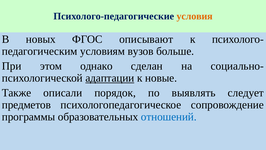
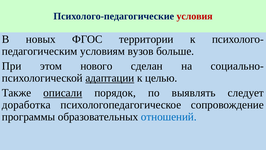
условия colour: orange -> red
описывают: описывают -> территории
однако: однако -> нового
новые: новые -> целью
описали underline: none -> present
предметов: предметов -> доработка
